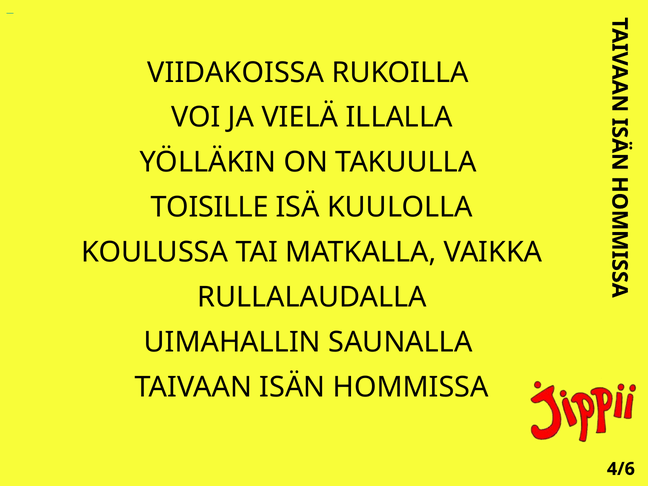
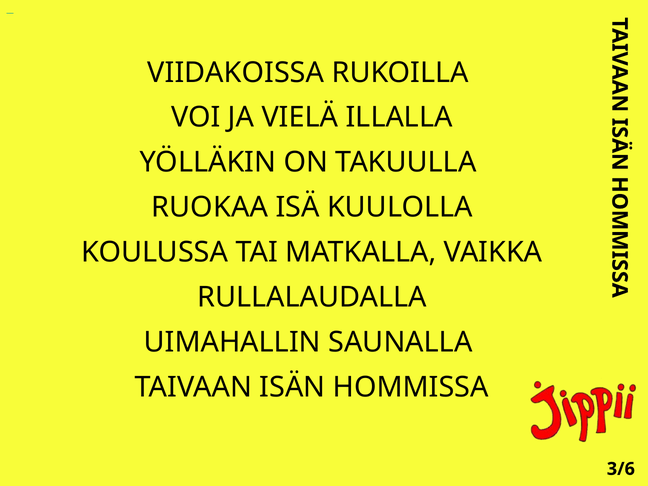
TOISILLE: TOISILLE -> RUOKAA
4/6: 4/6 -> 3/6
